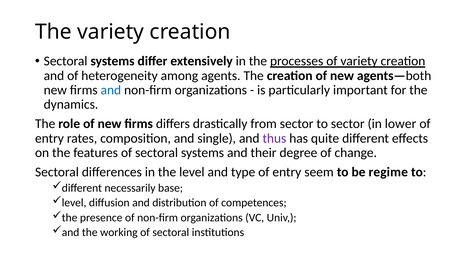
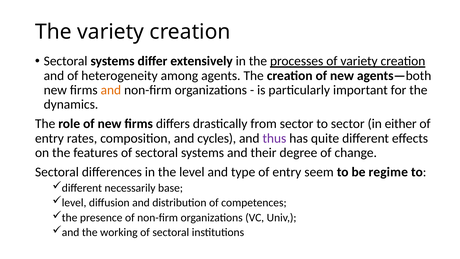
and at (111, 90) colour: blue -> orange
lower: lower -> either
single: single -> cycles
